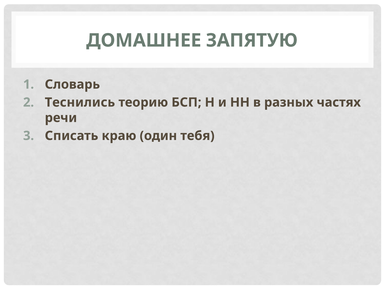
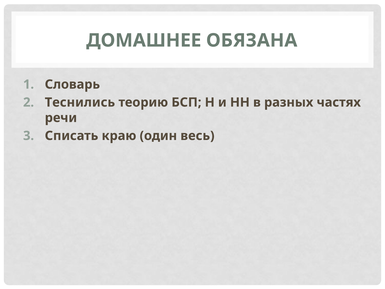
ЗАПЯТУЮ: ЗАПЯТУЮ -> ОБЯЗАНА
тебя: тебя -> весь
